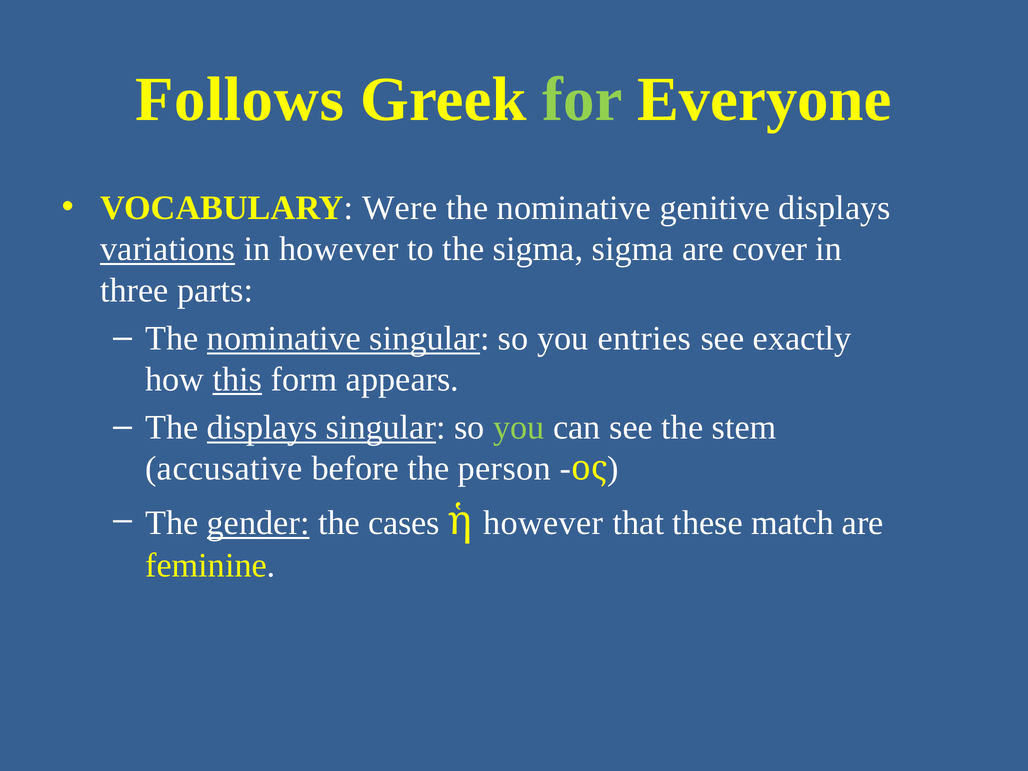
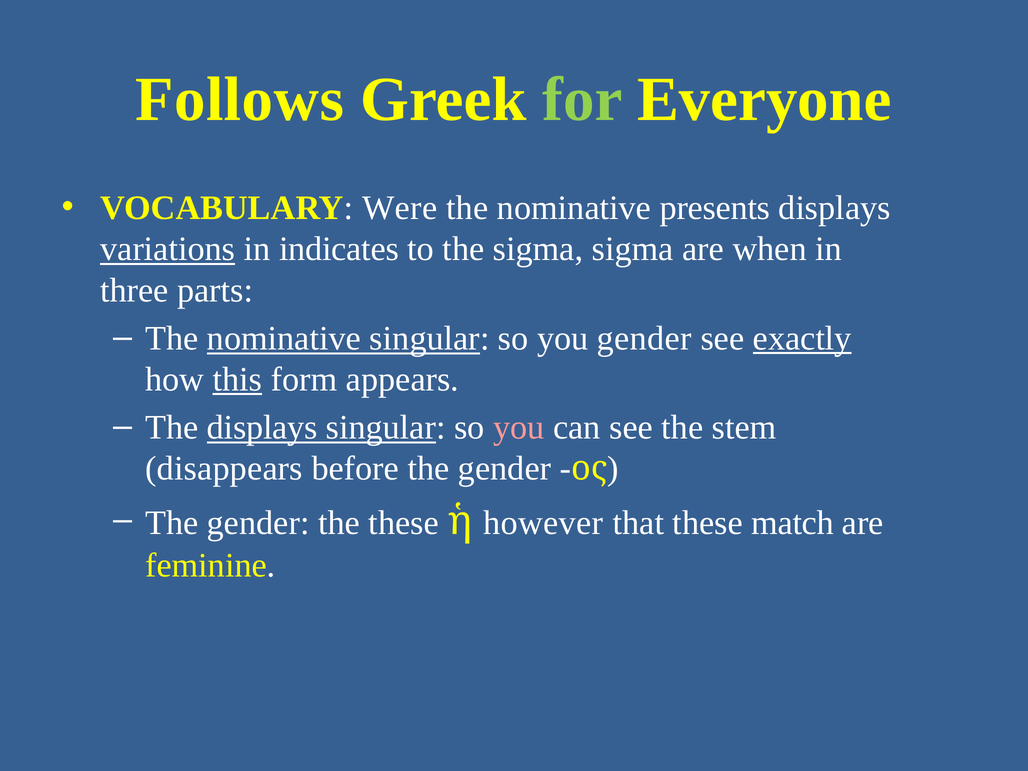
genitive: genitive -> presents
in however: however -> indicates
cover: cover -> when
you entries: entries -> gender
exactly underline: none -> present
you at (519, 427) colour: light green -> pink
accusative: accusative -> disappears
before the person: person -> gender
gender at (258, 523) underline: present -> none
the cases: cases -> these
